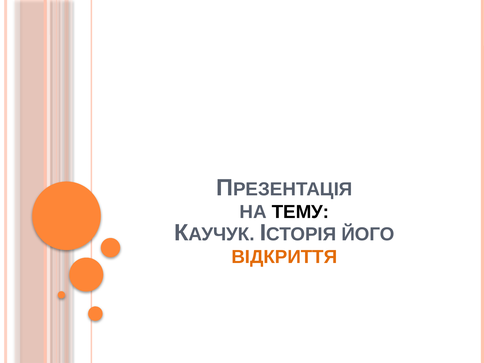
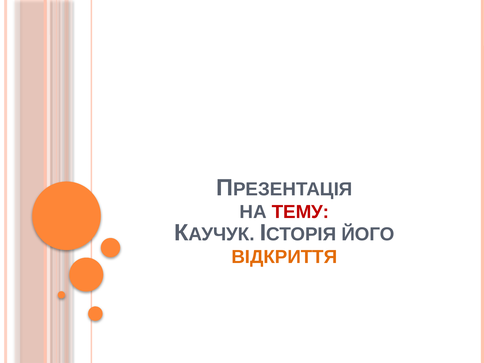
ТЕМУ colour: black -> red
